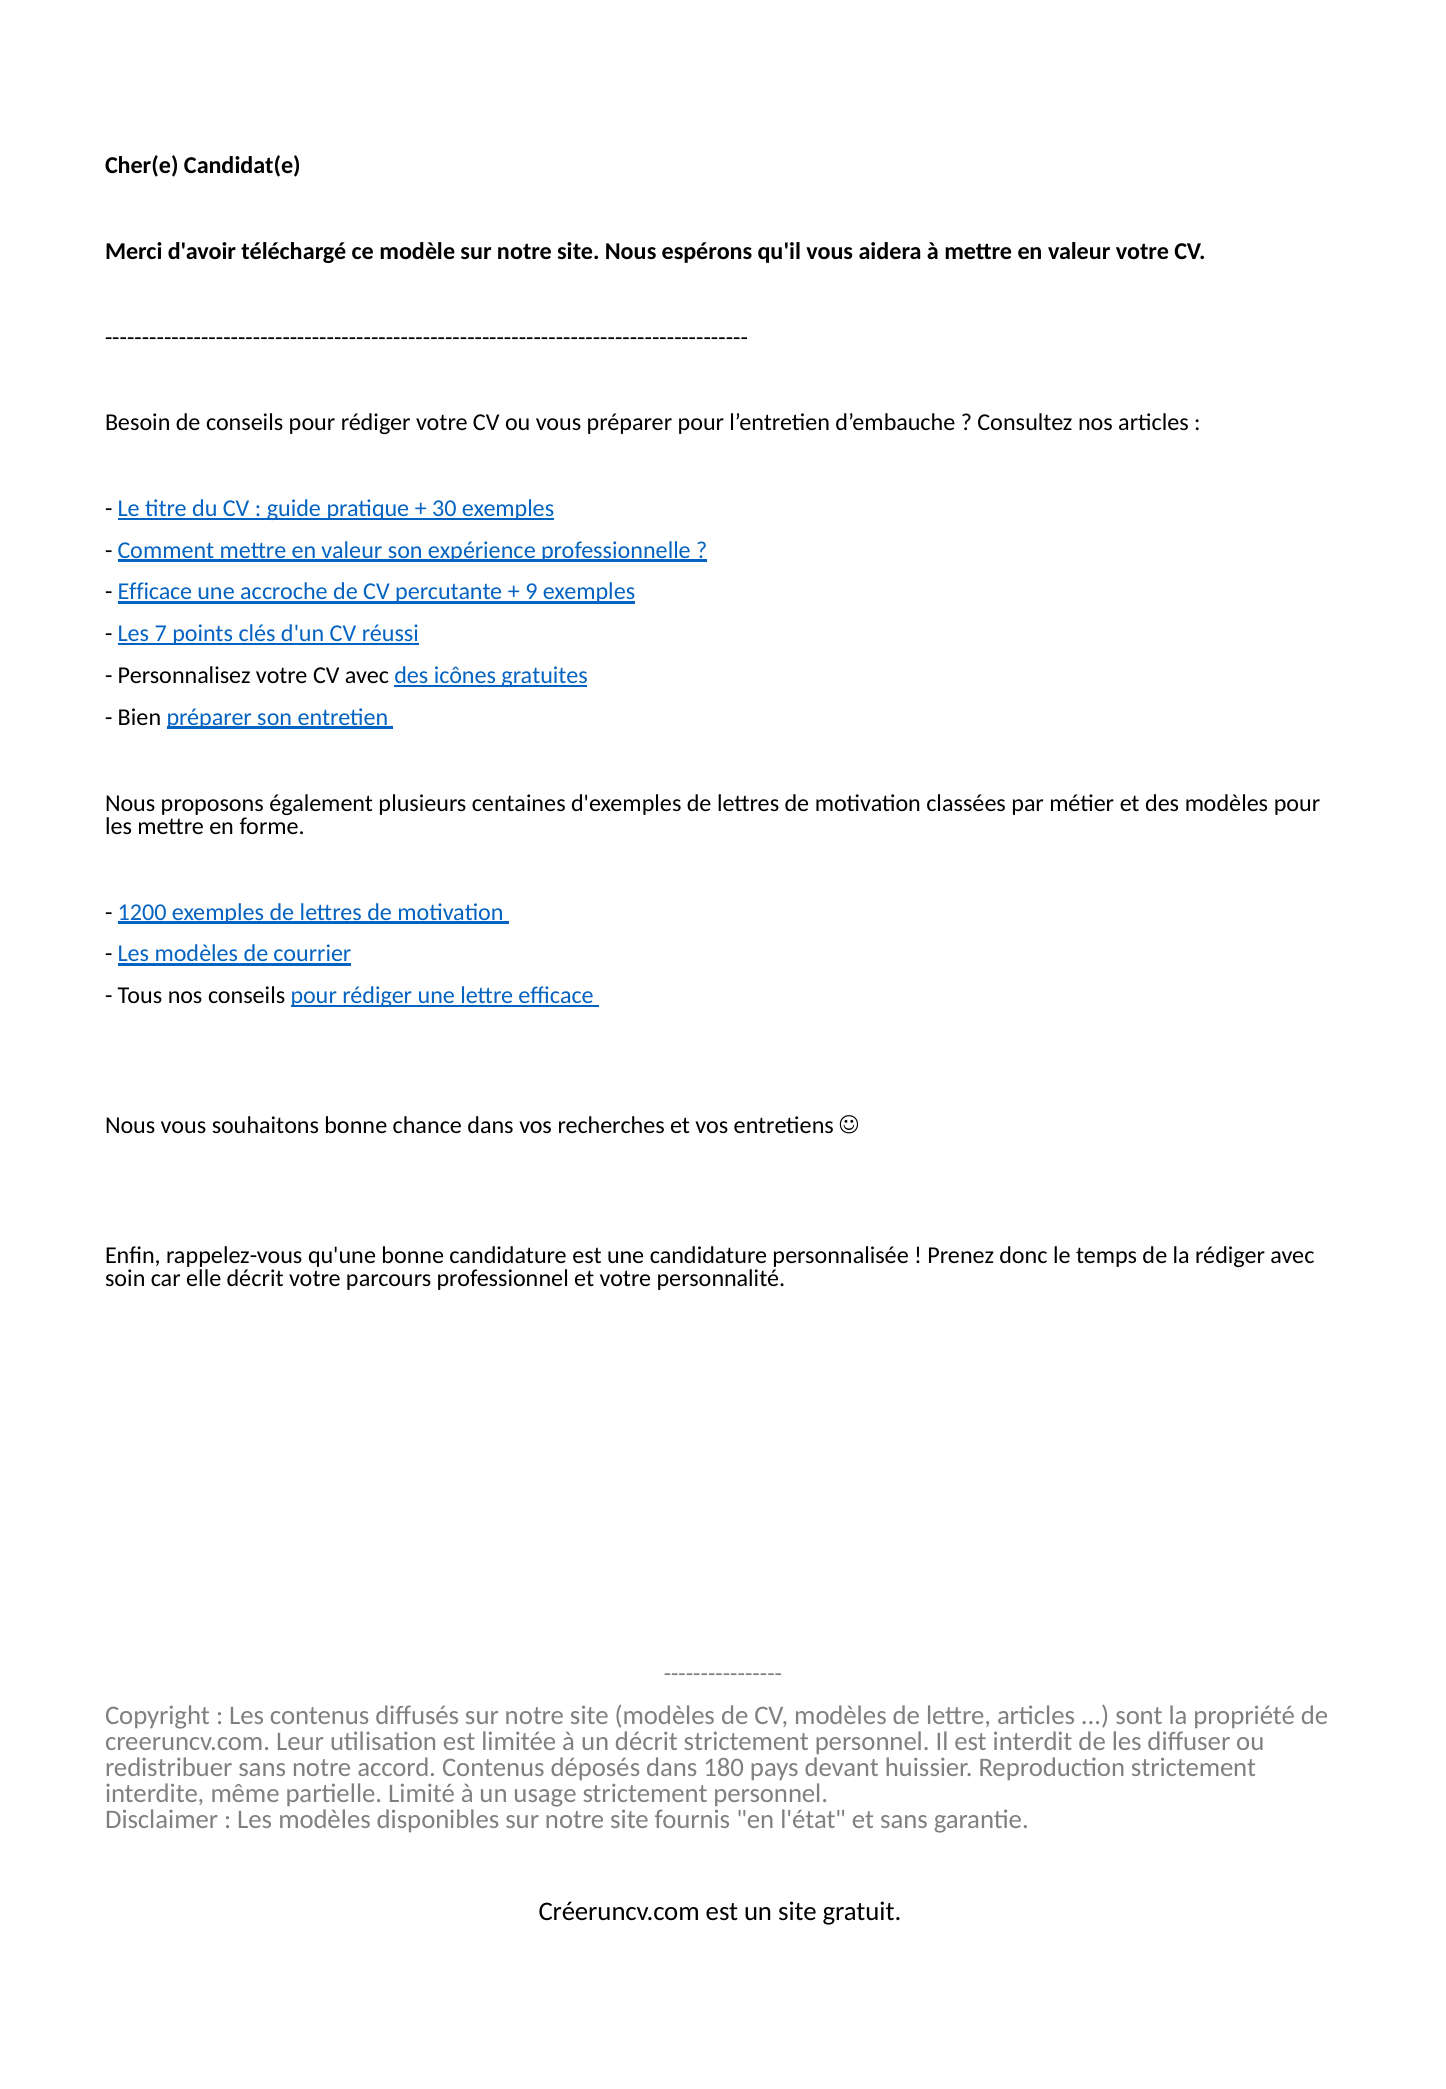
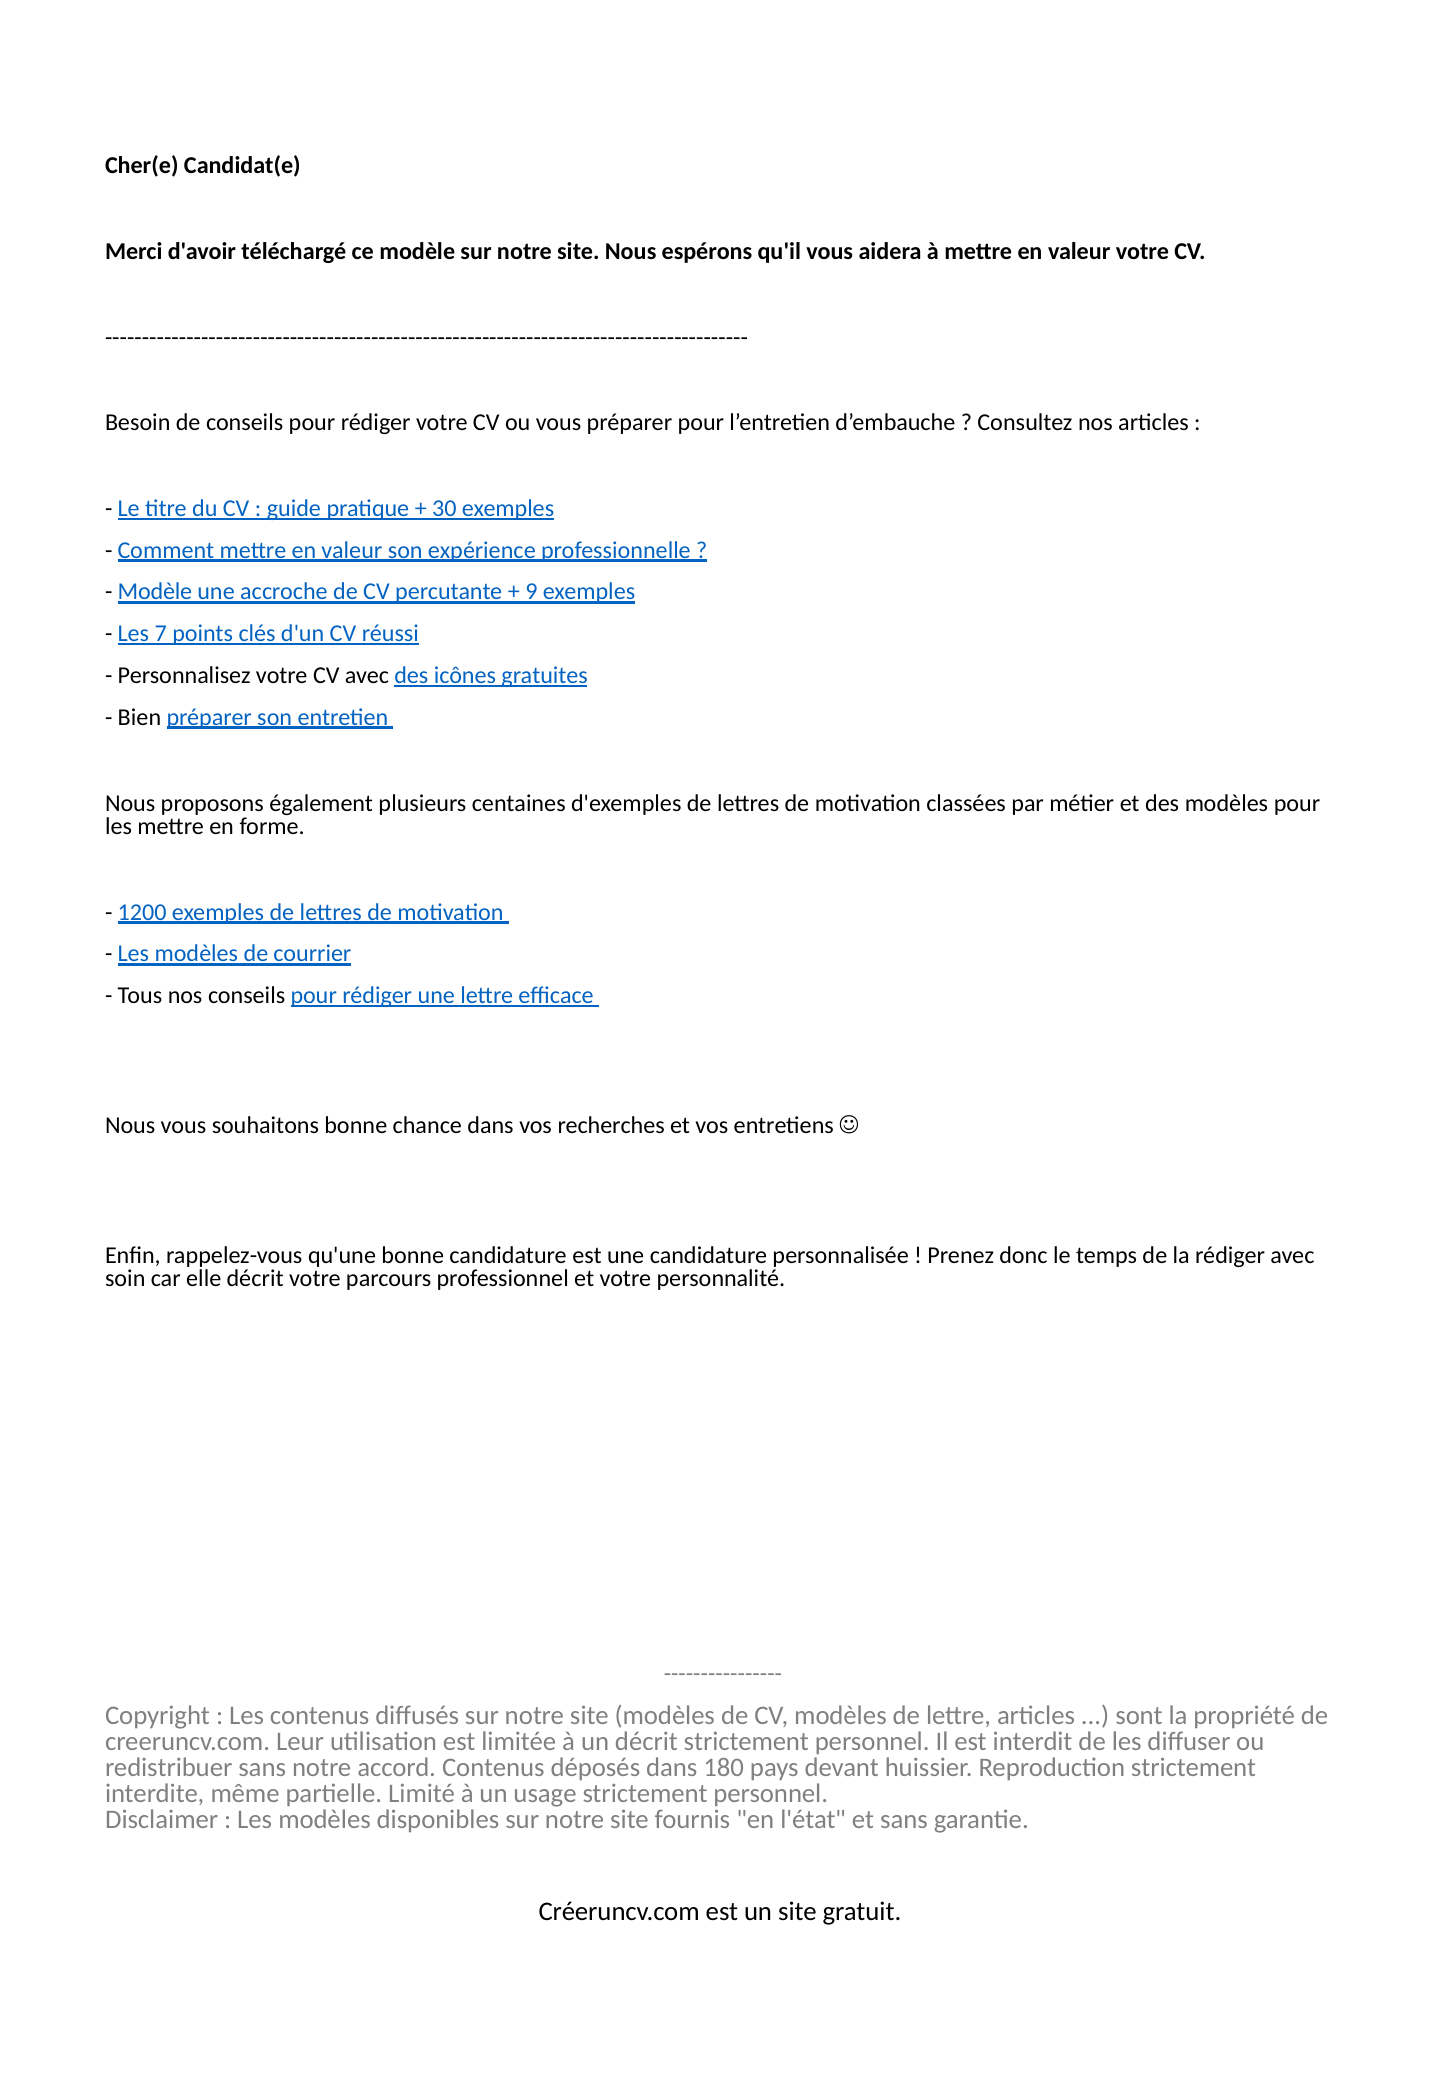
Efficace at (155, 592): Efficace -> Modèle
